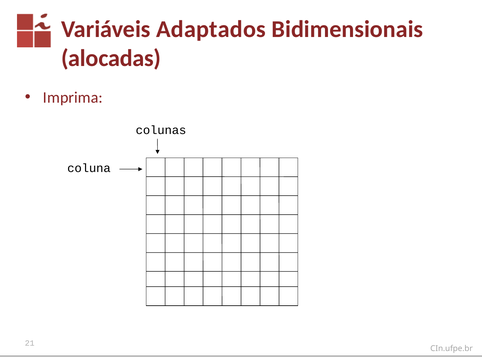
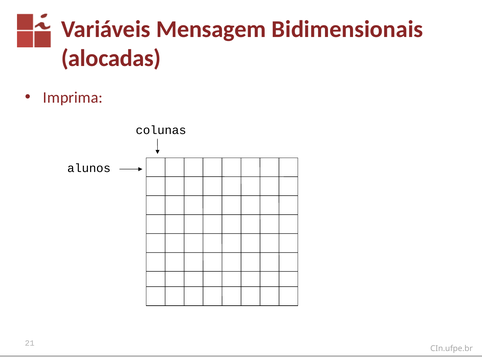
Adaptados: Adaptados -> Mensagem
coluna: coluna -> alunos
